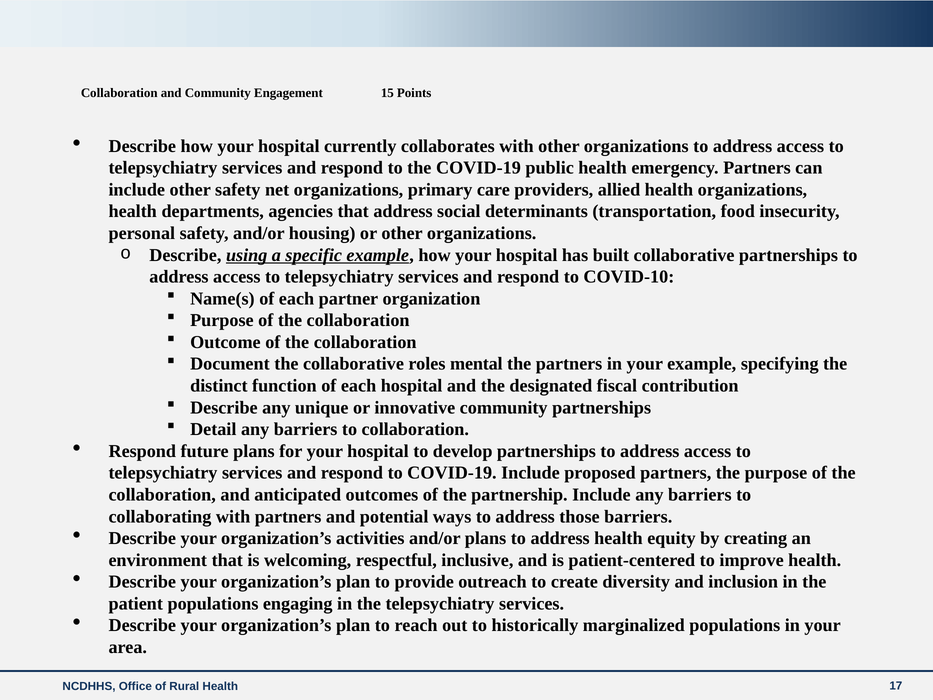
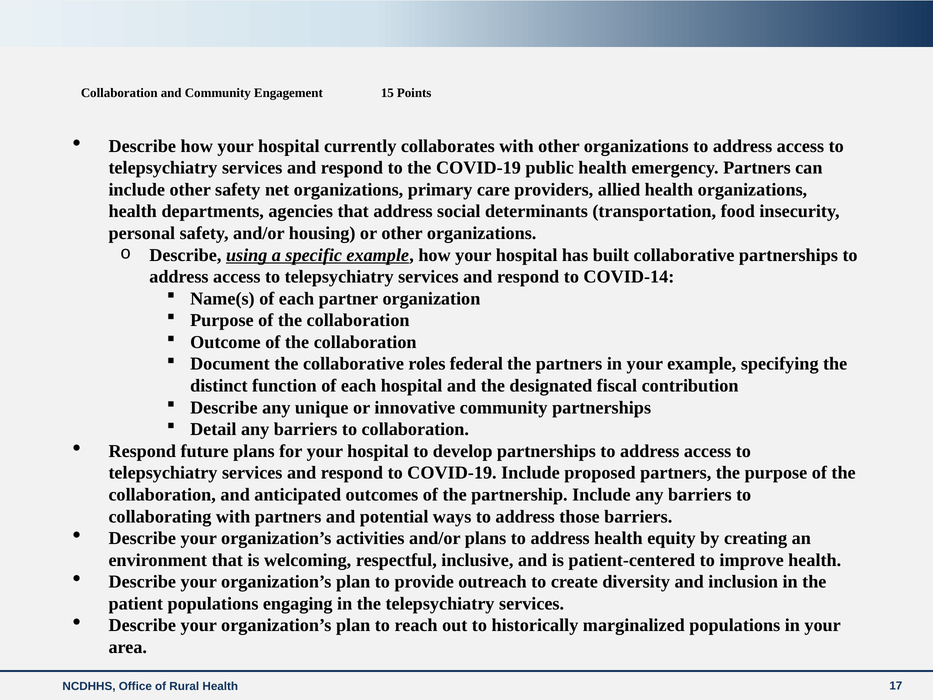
COVID-10: COVID-10 -> COVID-14
mental: mental -> federal
